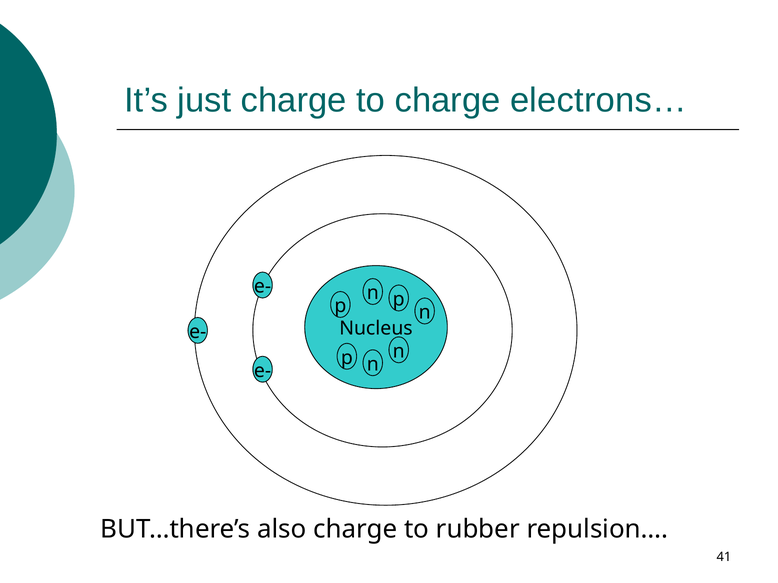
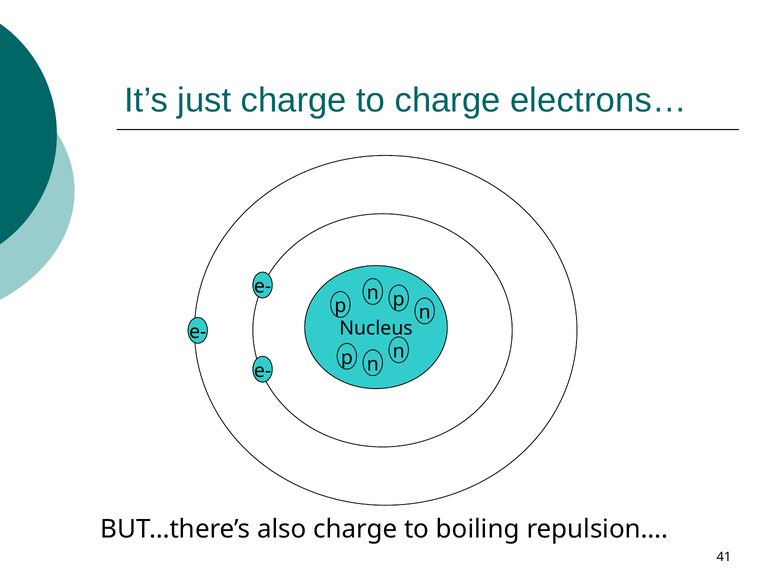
rubber: rubber -> boiling
